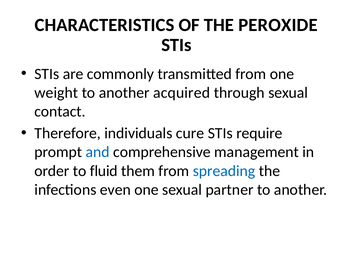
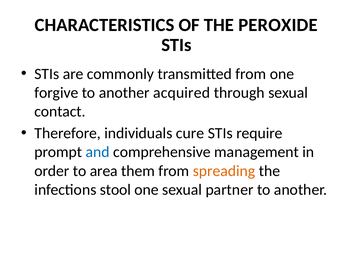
weight: weight -> forgive
fluid: fluid -> area
spreading colour: blue -> orange
even: even -> stool
